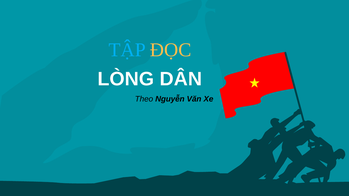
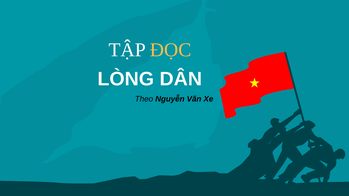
TẬP colour: light blue -> white
